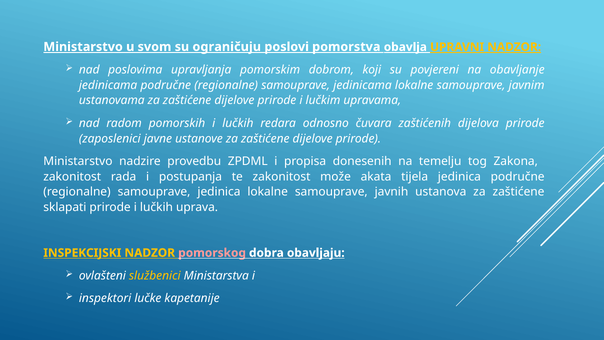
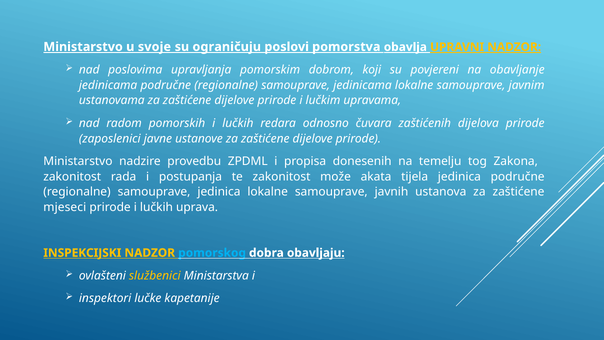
svom: svom -> svoje
sklapati: sklapati -> mjeseci
pomorskog colour: pink -> light blue
